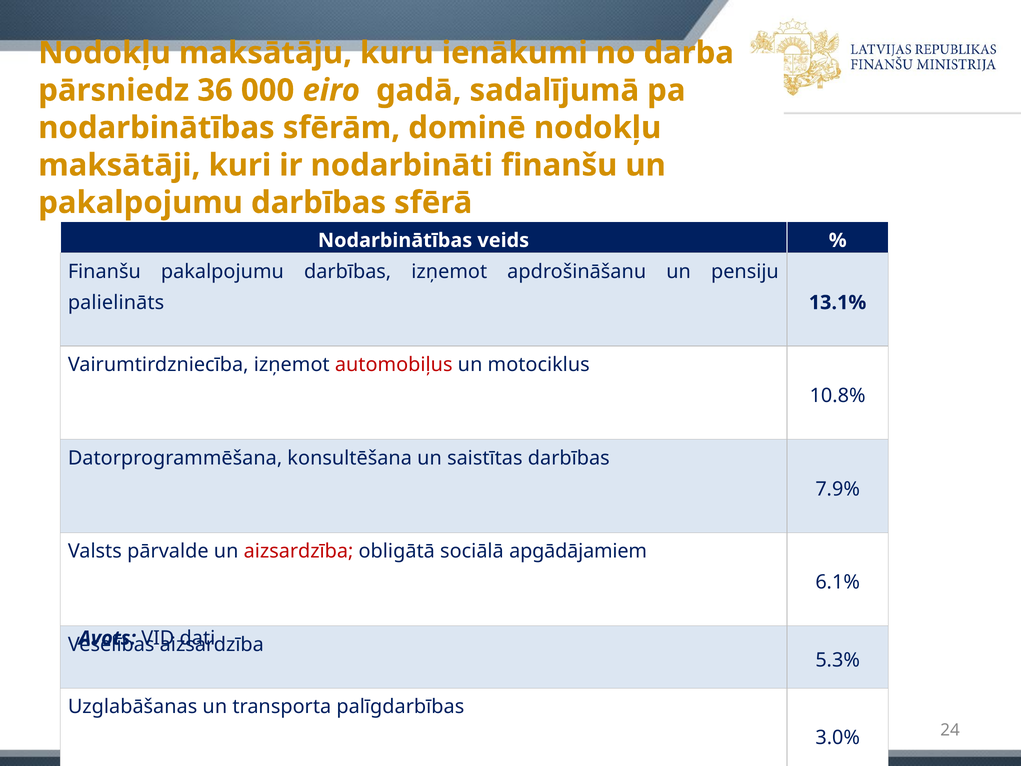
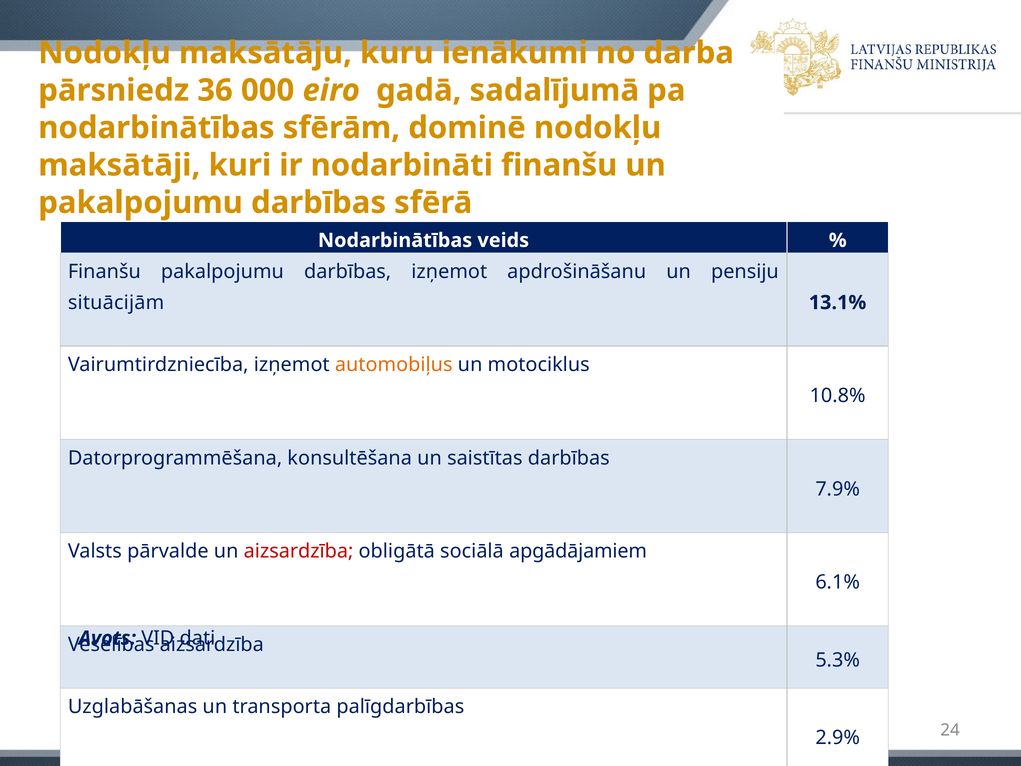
palielināts: palielināts -> situācijām
automobiļus at (394, 365) colour: red -> orange
3.0%: 3.0% -> 2.9%
